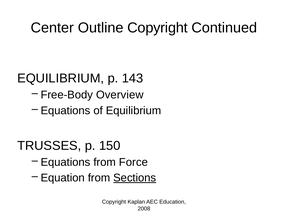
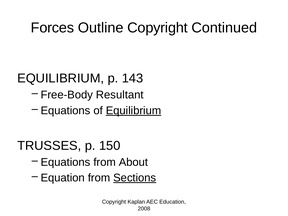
Center: Center -> Forces
Overview: Overview -> Resultant
Equilibrium at (134, 111) underline: none -> present
Force: Force -> About
